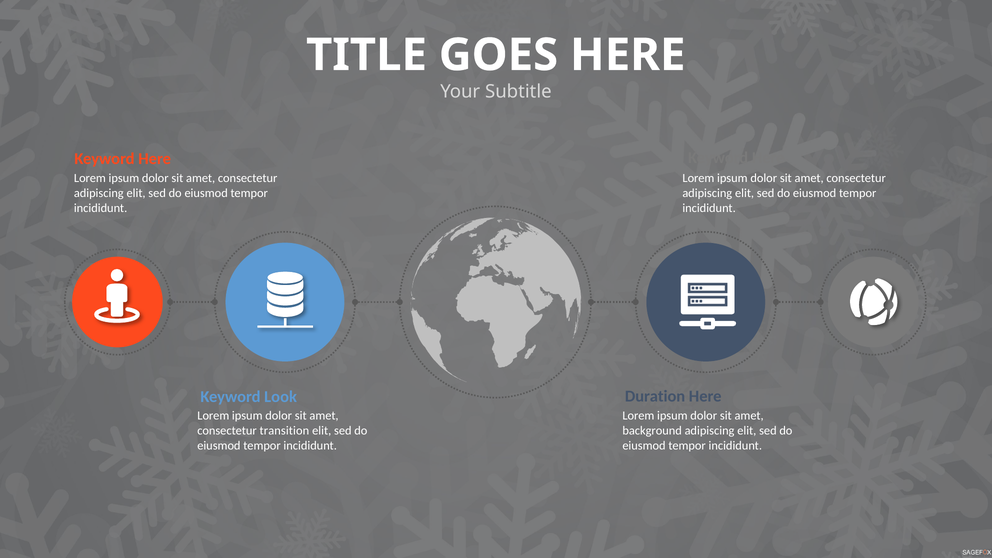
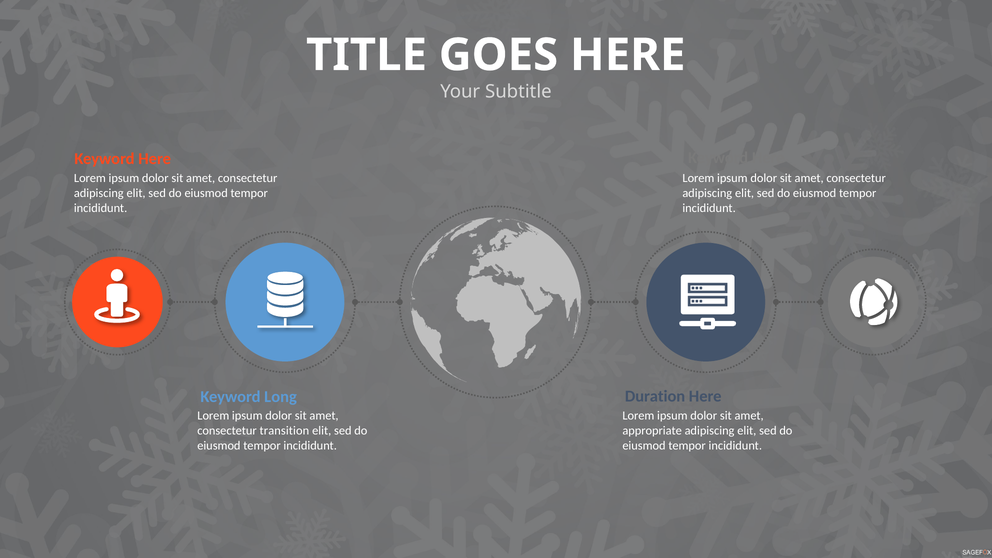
Look: Look -> Long
background: background -> appropriate
